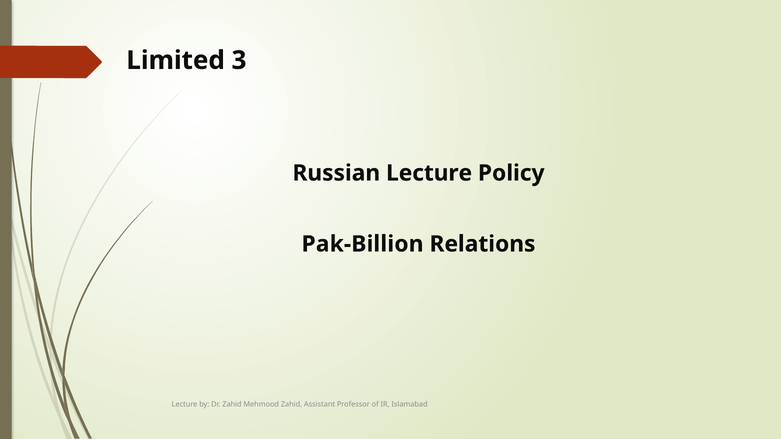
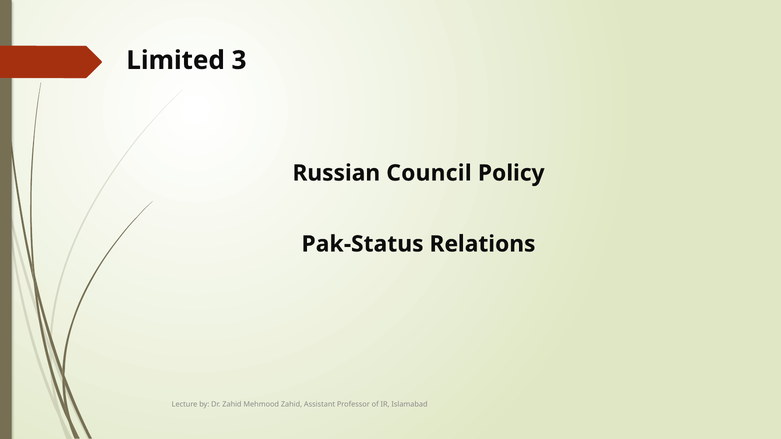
Russian Lecture: Lecture -> Council
Pak-Billion: Pak-Billion -> Pak-Status
